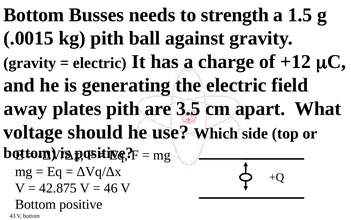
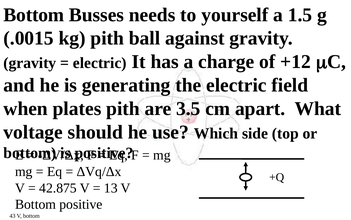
strength: strength -> yourself
away: away -> when
46: 46 -> 13
